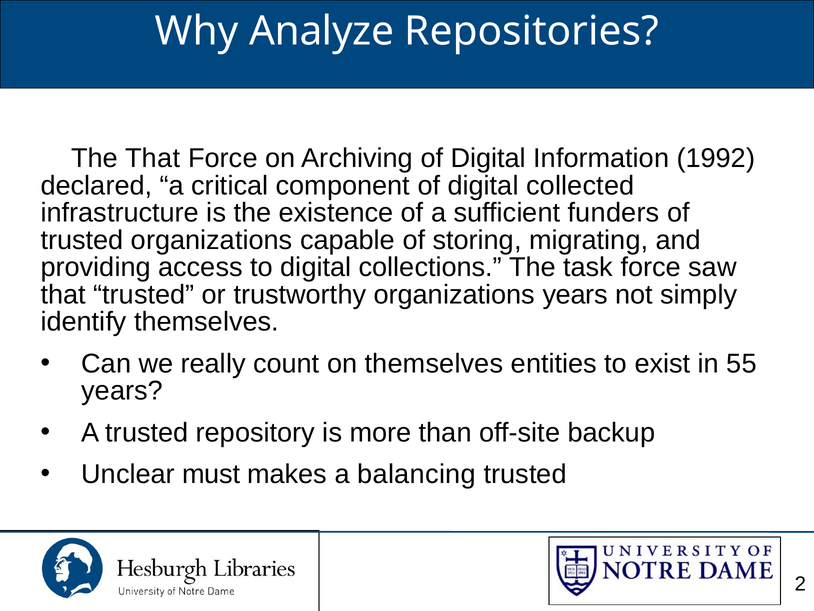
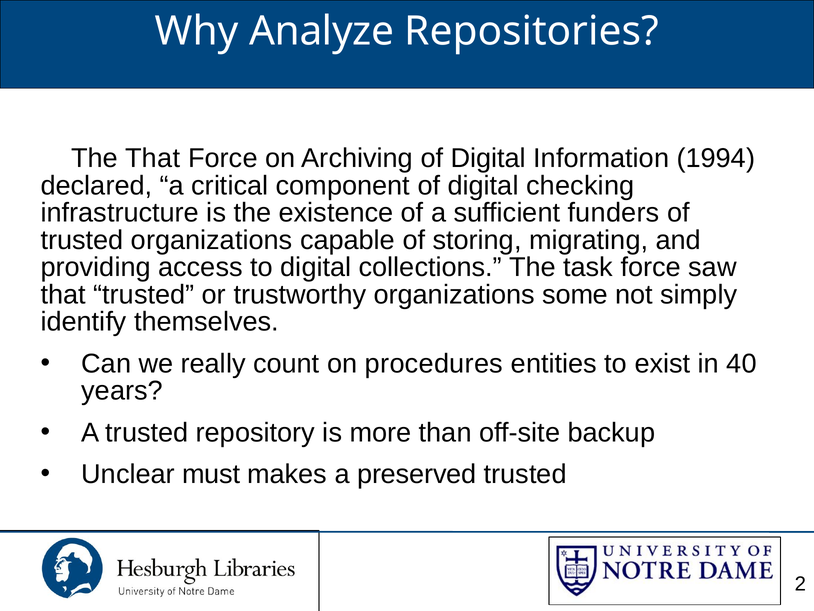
1992: 1992 -> 1994
collected: collected -> checking
organizations years: years -> some
on themselves: themselves -> procedures
55: 55 -> 40
balancing: balancing -> preserved
